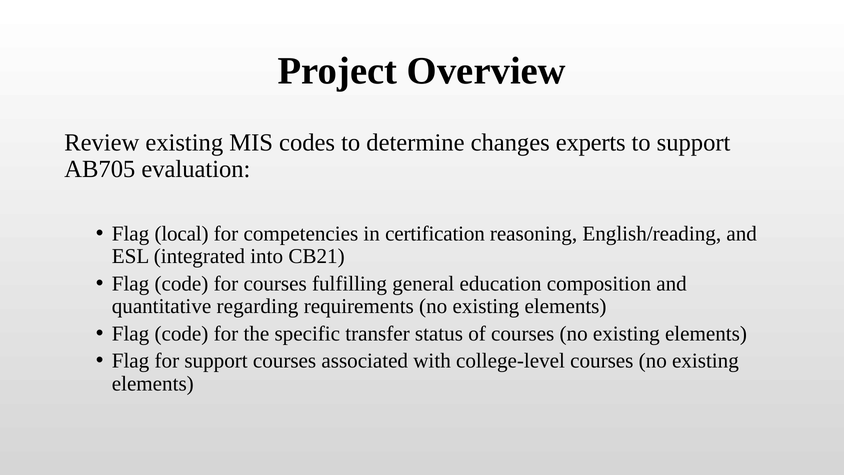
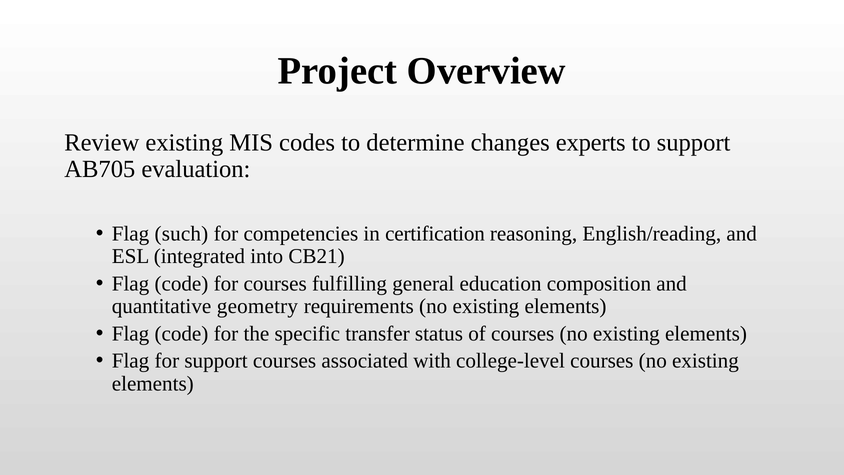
local: local -> such
regarding: regarding -> geometry
